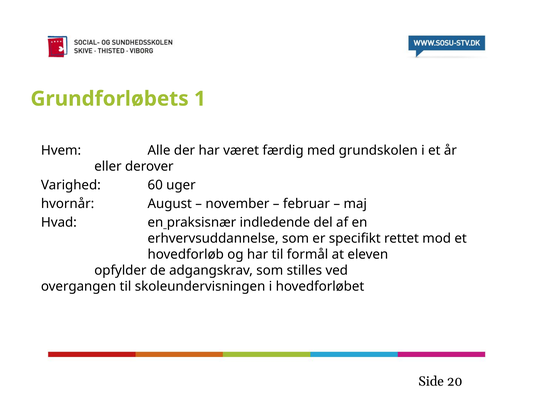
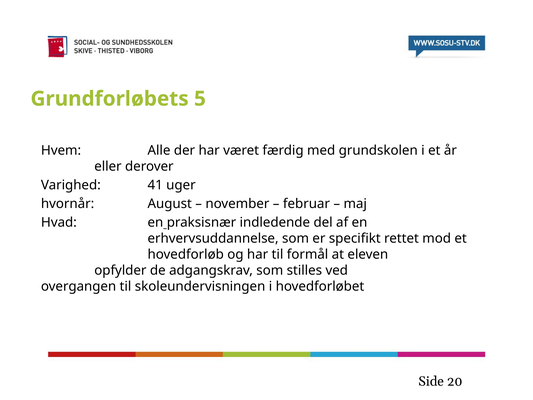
1: 1 -> 5
60: 60 -> 41
